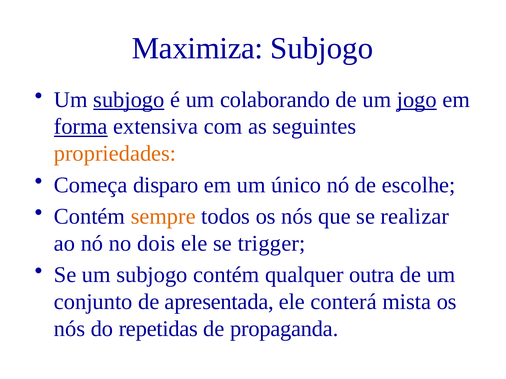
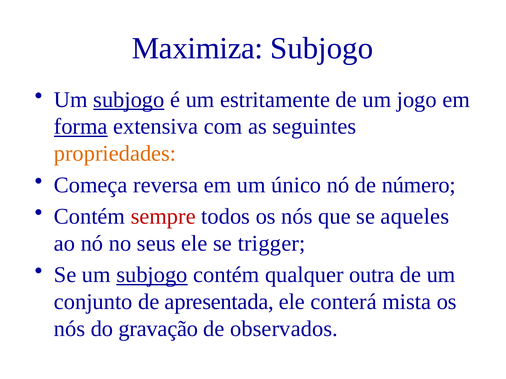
colaborando: colaborando -> estritamente
jogo underline: present -> none
disparo: disparo -> reversa
escolhe: escolhe -> número
sempre colour: orange -> red
realizar: realizar -> aqueles
dois: dois -> seus
subjogo at (152, 275) underline: none -> present
repetidas: repetidas -> gravação
propaganda: propaganda -> observados
